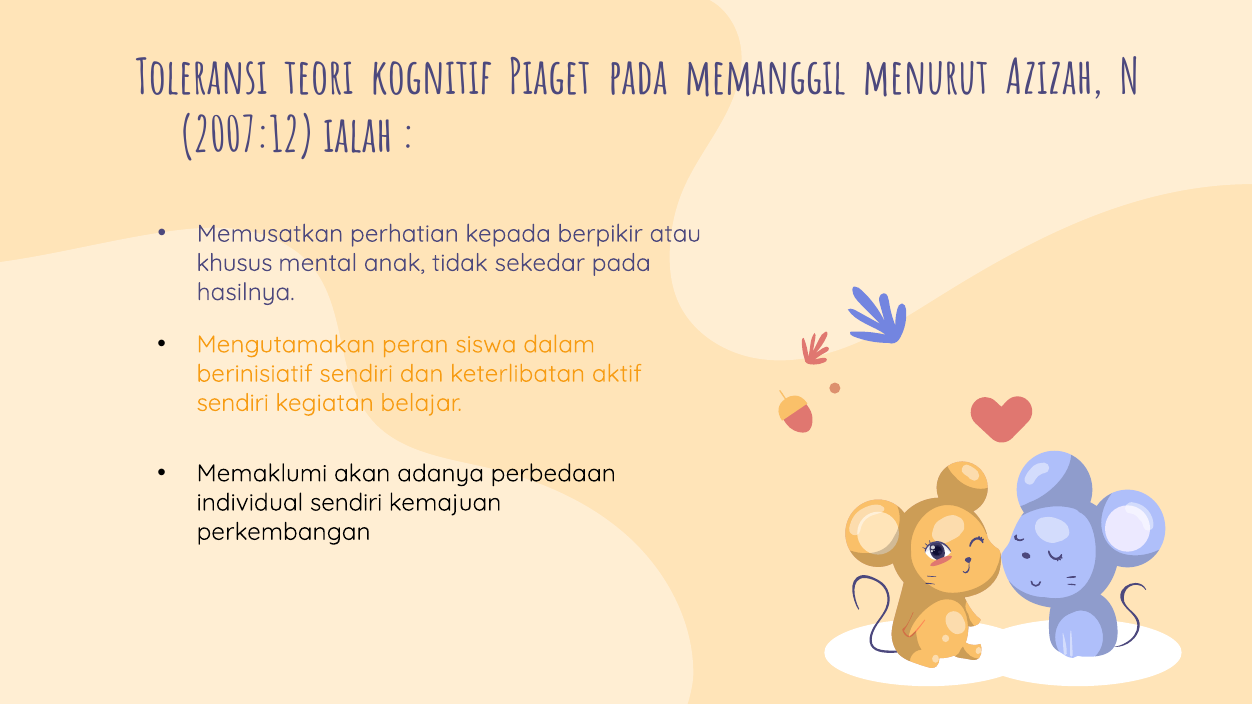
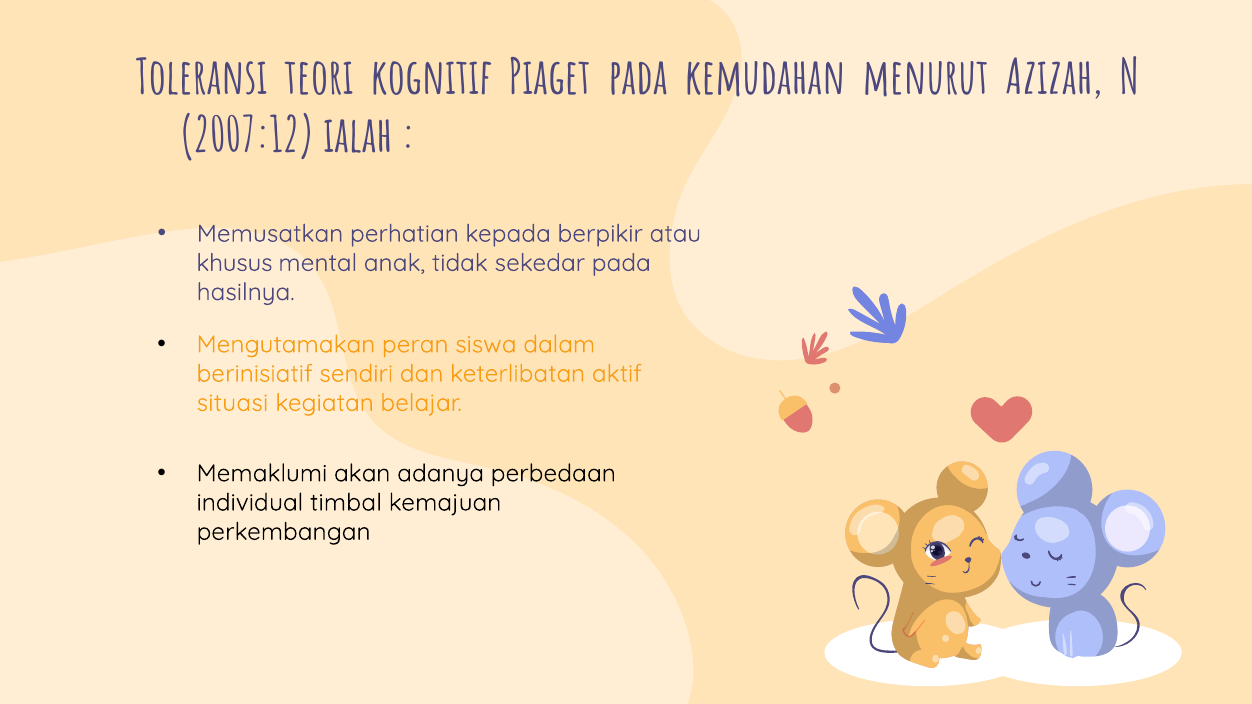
memanggil: memanggil -> kemudahan
sendiri at (233, 403): sendiri -> situasi
individual sendiri: sendiri -> timbal
